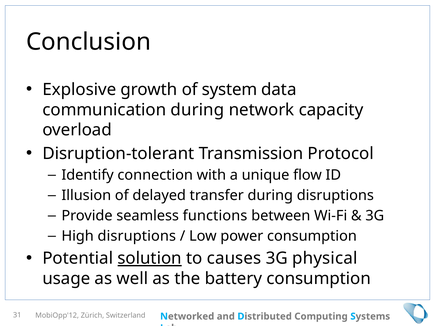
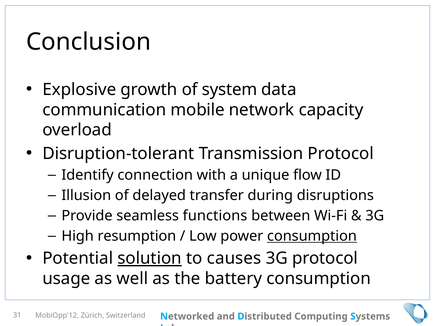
communication during: during -> mobile
High disruptions: disruptions -> resumption
consumption at (312, 236) underline: none -> present
3G physical: physical -> protocol
